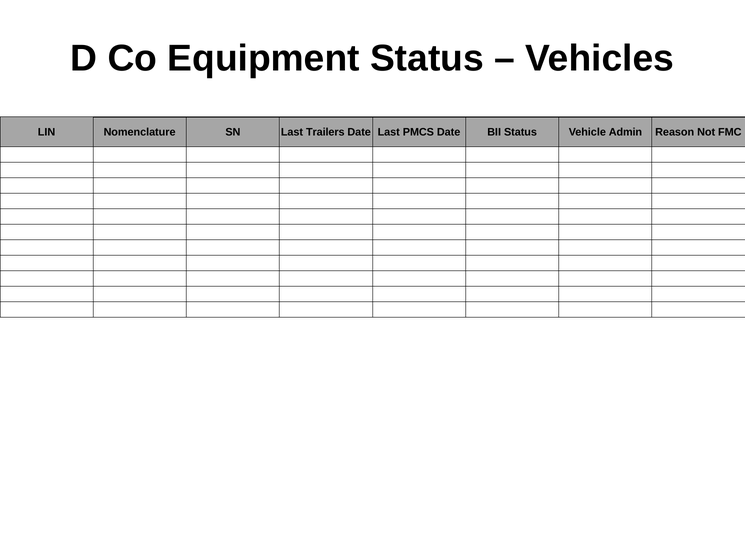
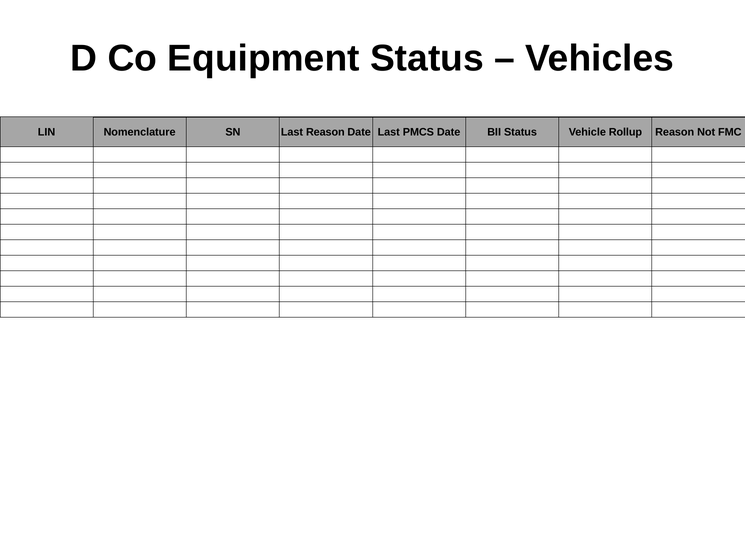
Last Trailers: Trailers -> Reason
Admin: Admin -> Rollup
